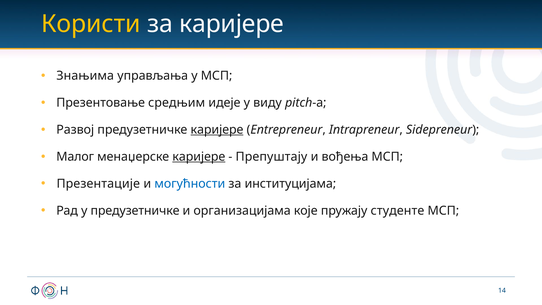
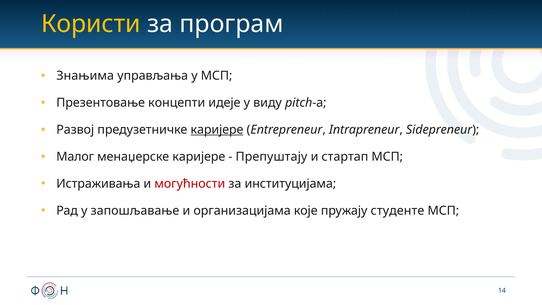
за каријере: каријере -> програм
средњим: средњим -> концепти
каријере at (199, 157) underline: present -> none
вођења: вођења -> стартап
Презентације: Презентације -> Истраживања
могућности colour: blue -> red
у предузетничке: предузетничке -> запошљавање
